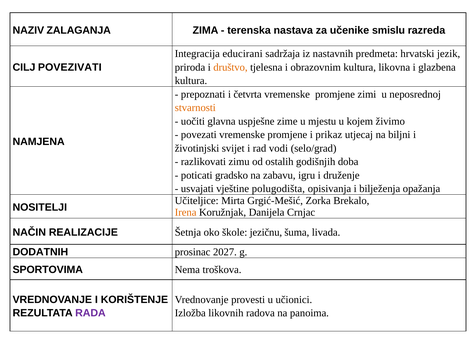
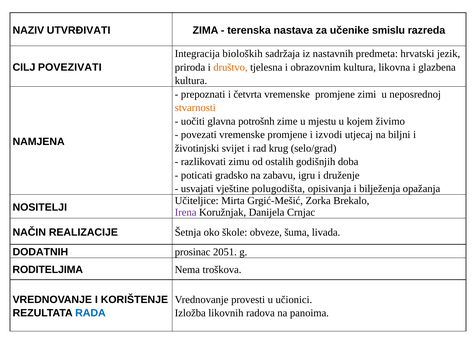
ZALAGANJA: ZALAGANJA -> UTVRĐIVATI
educirani: educirani -> bioloških
uspješne: uspješne -> potrošnh
prikaz: prikaz -> izvodi
vodi: vodi -> krug
Irena colour: orange -> purple
jezičnu: jezičnu -> obveze
2027: 2027 -> 2051
SPORTOVIMA: SPORTOVIMA -> RODITELJIMA
RADA colour: purple -> blue
